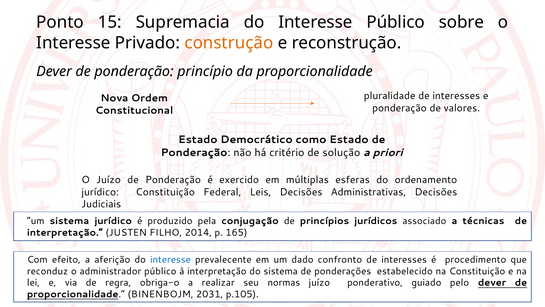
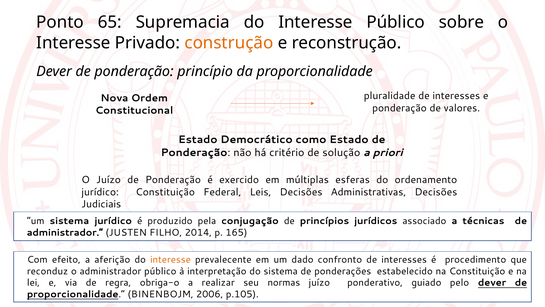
15: 15 -> 65
interpretação at (65, 232): interpretação -> administrador
interesse at (170, 259) colour: blue -> orange
2031: 2031 -> 2006
